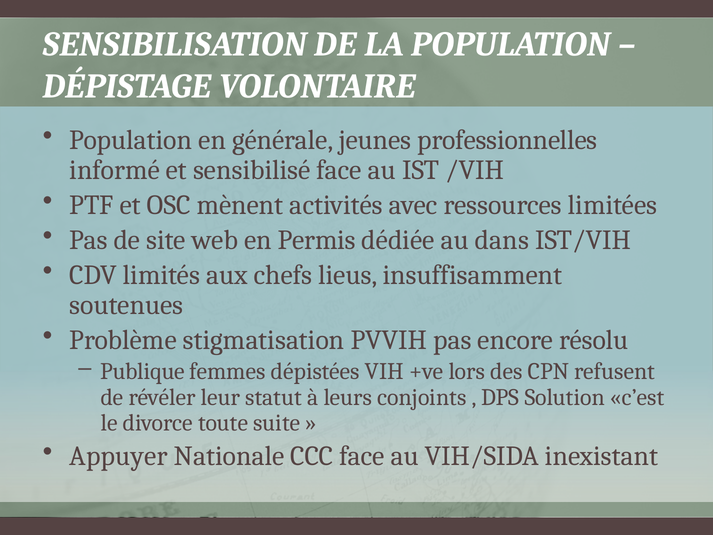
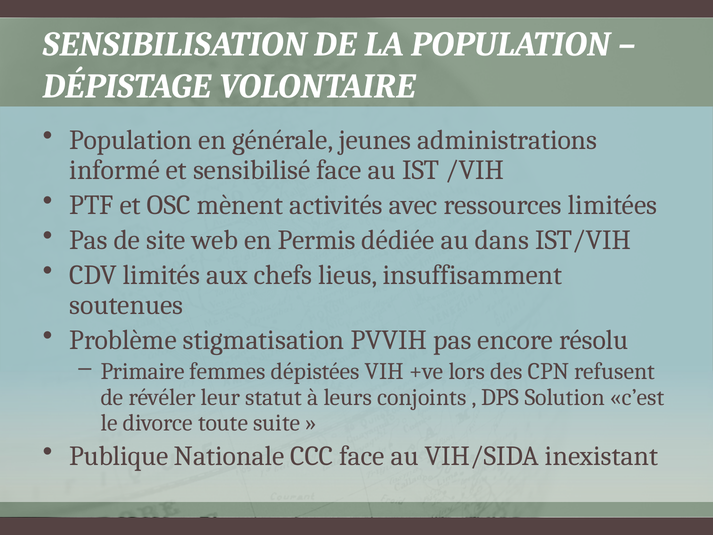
professionnelles: professionnelles -> administrations
Publique: Publique -> Primaire
Appuyer: Appuyer -> Publique
